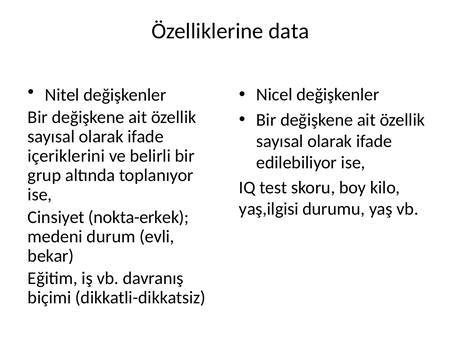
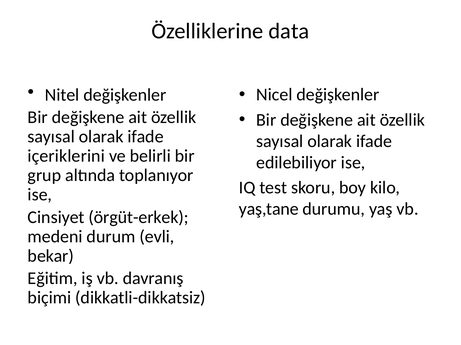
yaş,ilgisi: yaş,ilgisi -> yaş,tane
nokta-erkek: nokta-erkek -> örgüt-erkek
